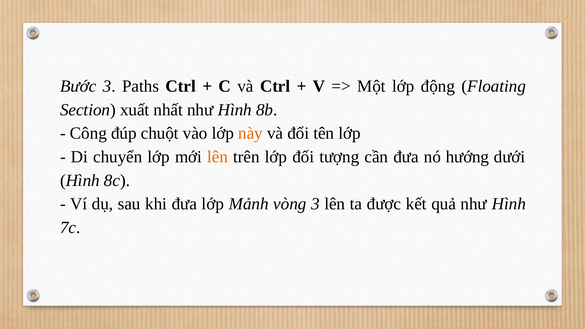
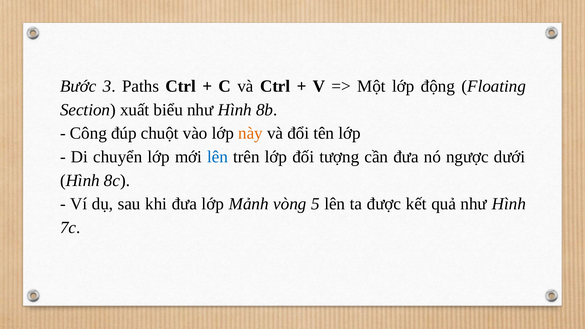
nhất: nhất -> biểu
lên at (218, 157) colour: orange -> blue
hướng: hướng -> ngược
vòng 3: 3 -> 5
